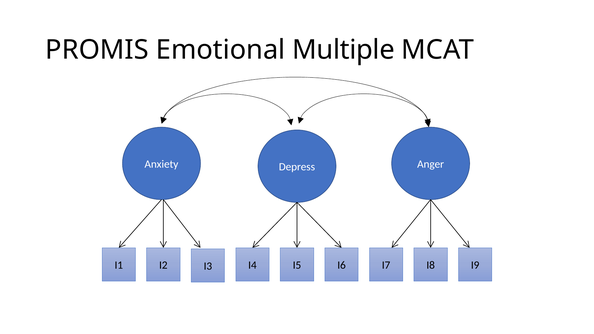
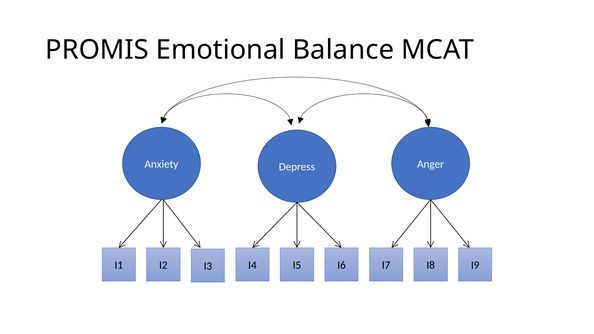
Multiple: Multiple -> Balance
